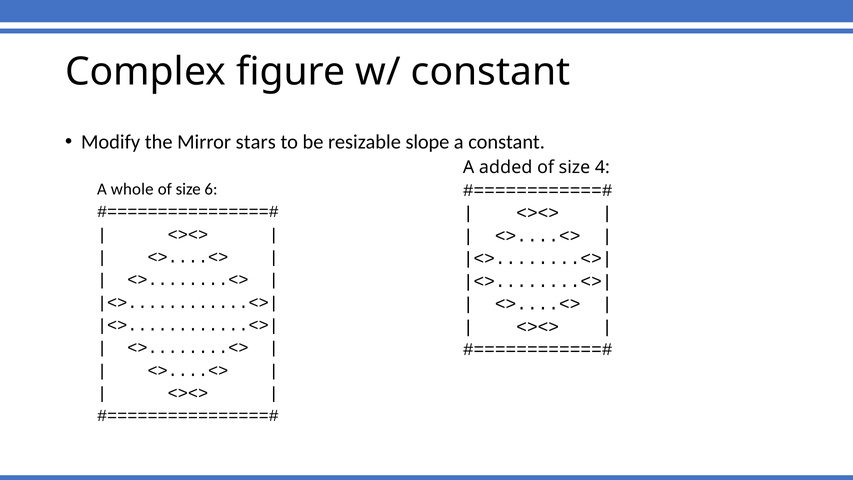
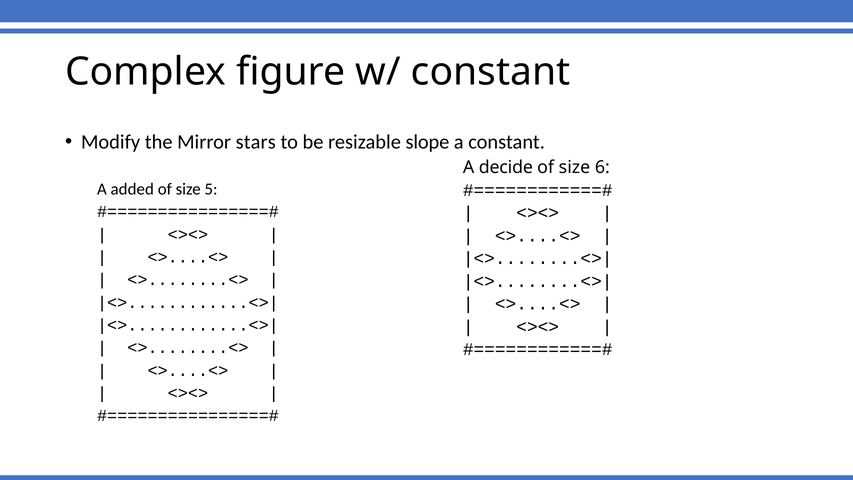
added: added -> decide
4: 4 -> 6
whole: whole -> added
6: 6 -> 5
